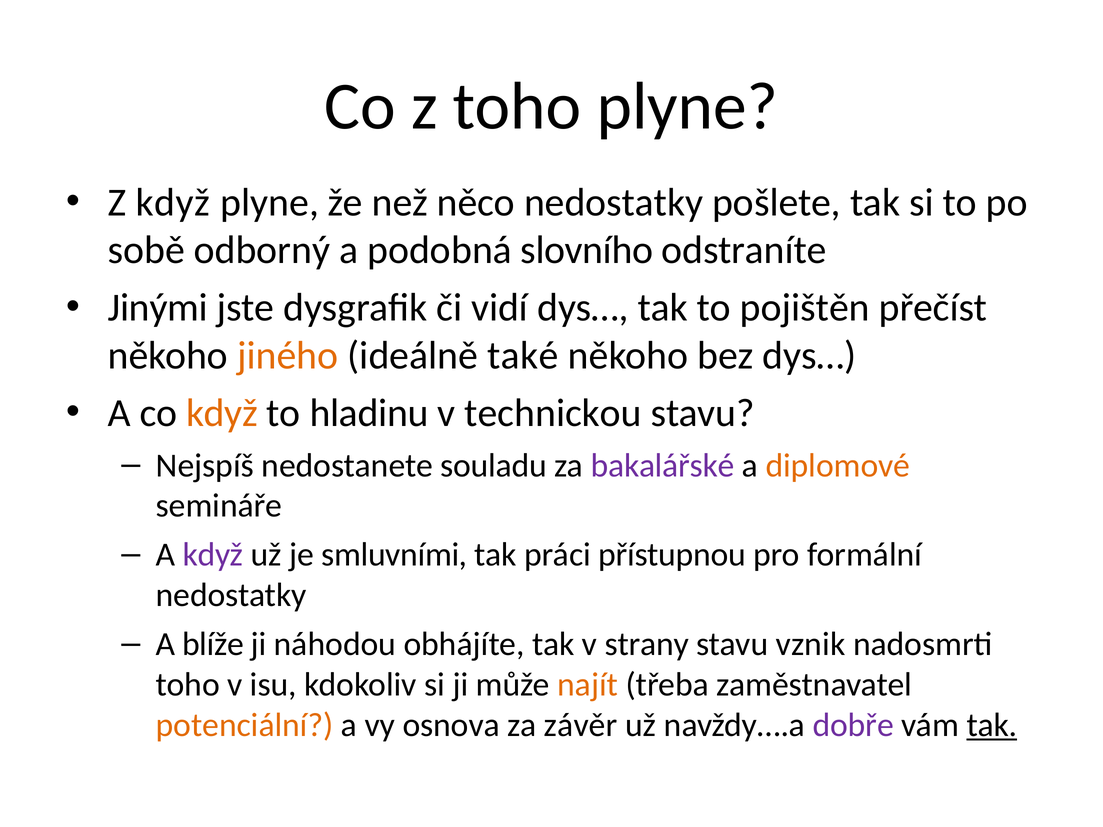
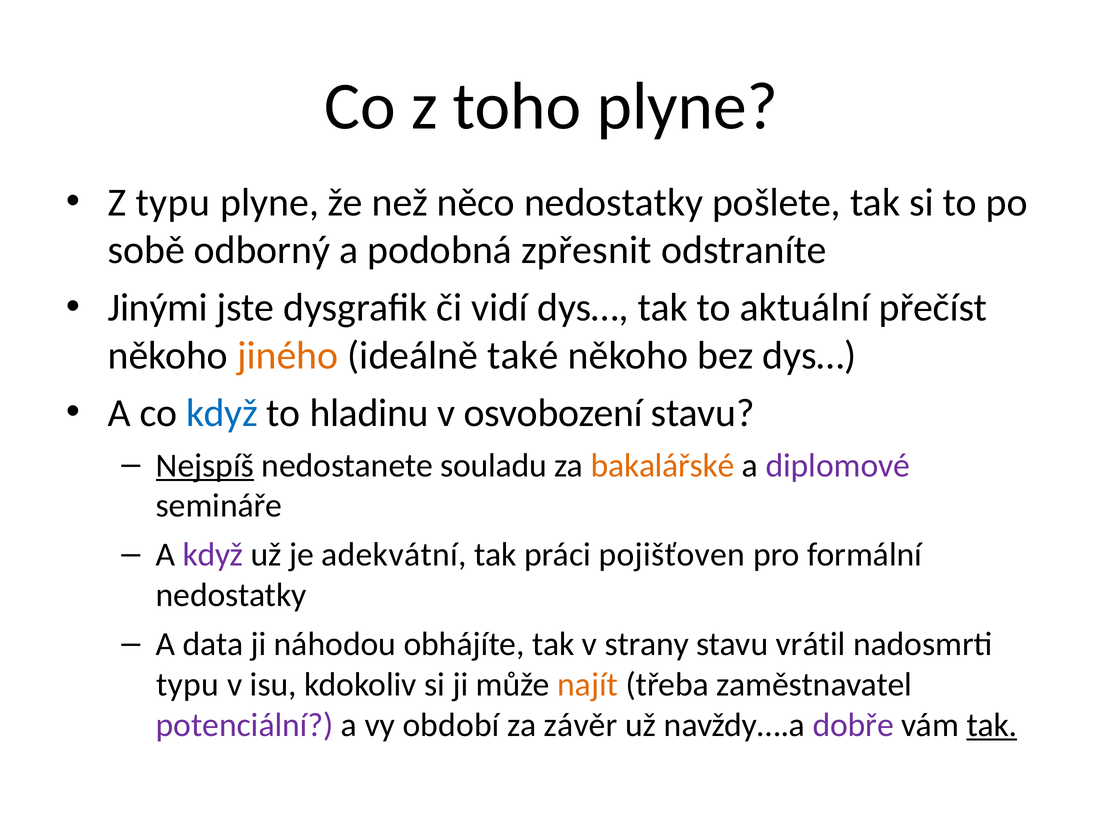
Z když: když -> typu
slovního: slovního -> zpřesnit
pojištěn: pojištěn -> aktuální
když at (222, 413) colour: orange -> blue
technickou: technickou -> osvobození
Nejspíš underline: none -> present
bakalářské colour: purple -> orange
diplomové colour: orange -> purple
smluvními: smluvními -> adekvátní
přístupnou: přístupnou -> pojišťoven
blíže: blíže -> data
vznik: vznik -> vrátil
toho at (188, 685): toho -> typu
potenciální colour: orange -> purple
osnova: osnova -> období
